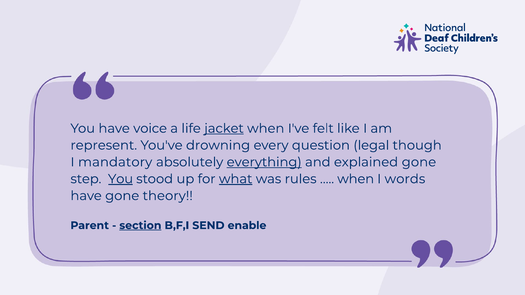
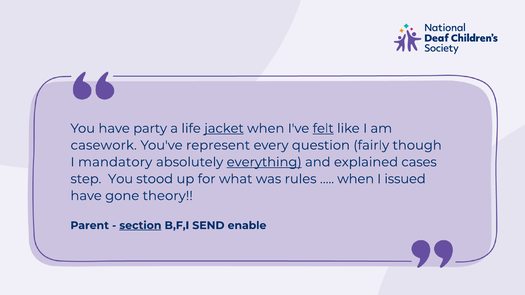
voice: voice -> party
felt underline: none -> present
represent: represent -> casework
drowning: drowning -> represent
legal: legal -> fairly
explained gone: gone -> cases
You at (121, 179) underline: present -> none
what underline: present -> none
words: words -> issued
